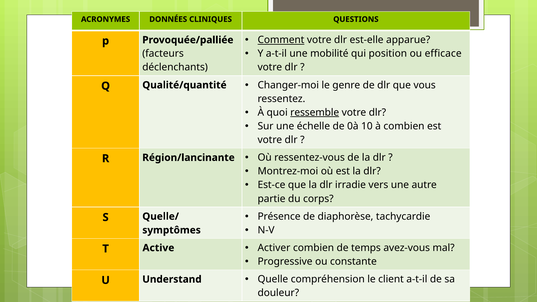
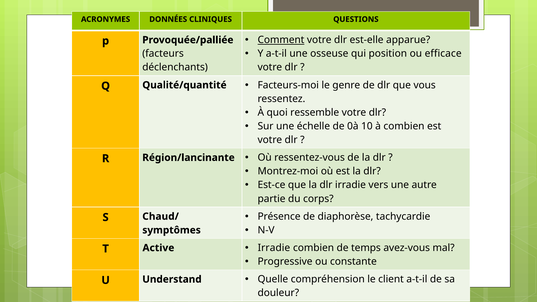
mobilité: mobilité -> osseuse
Changer-moi: Changer-moi -> Facteurs-moi
ressemble underline: present -> none
Quelle/: Quelle/ -> Chaud/
Activer at (274, 248): Activer -> Irradie
